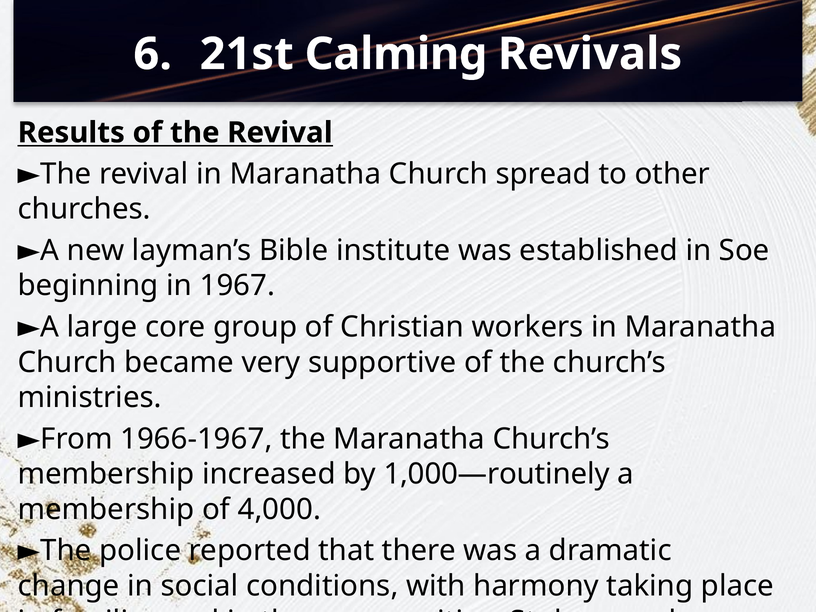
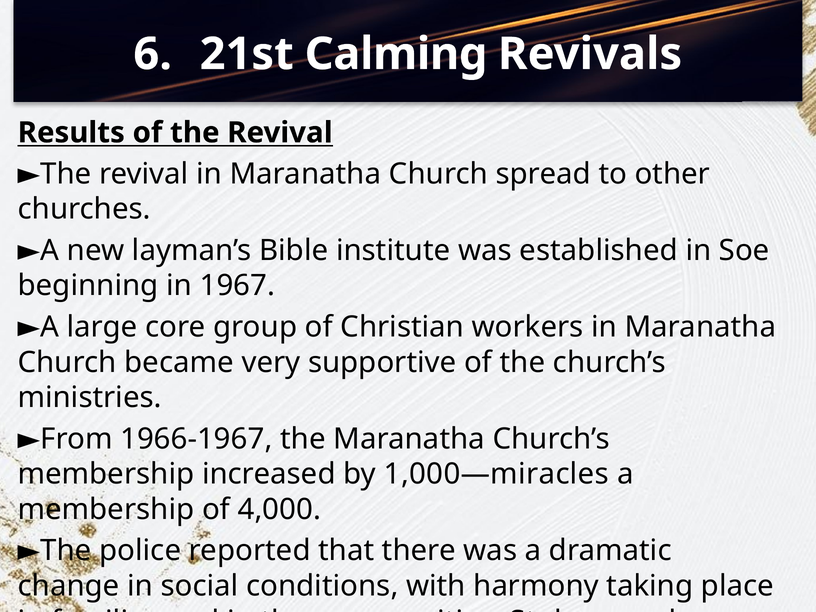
1,000—routinely: 1,000—routinely -> 1,000—miracles
